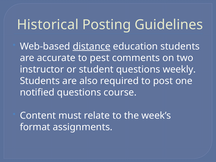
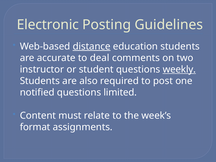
Historical: Historical -> Electronic
pest: pest -> deal
weekly underline: none -> present
course: course -> limited
